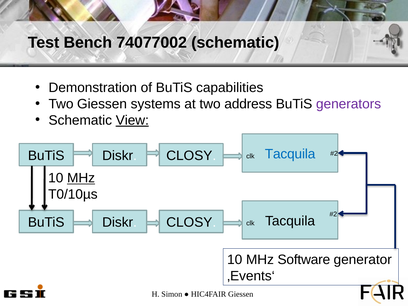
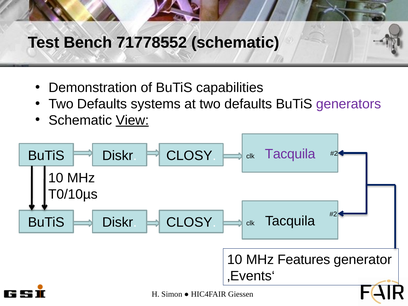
74077002: 74077002 -> 71778552
Giessen at (102, 104): Giessen -> Defaults
at two address: address -> defaults
Tacquila at (290, 154) colour: blue -> purple
MHz at (81, 178) underline: present -> none
Software: Software -> Features
